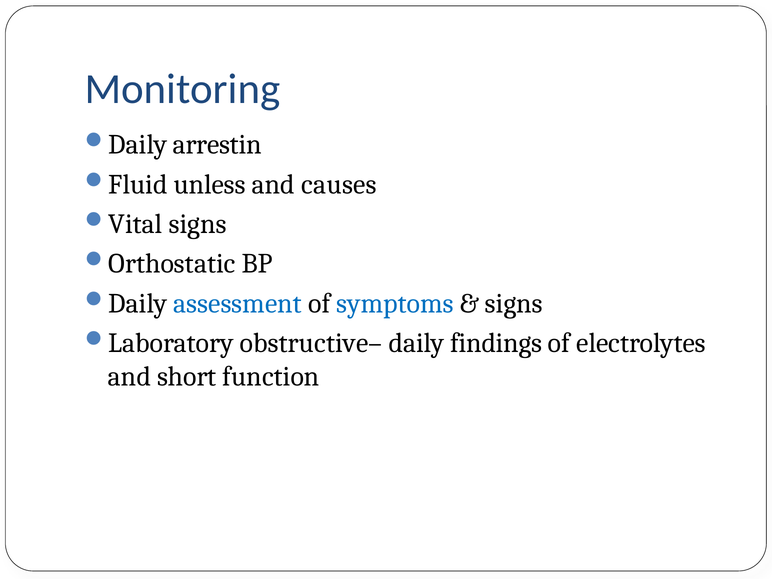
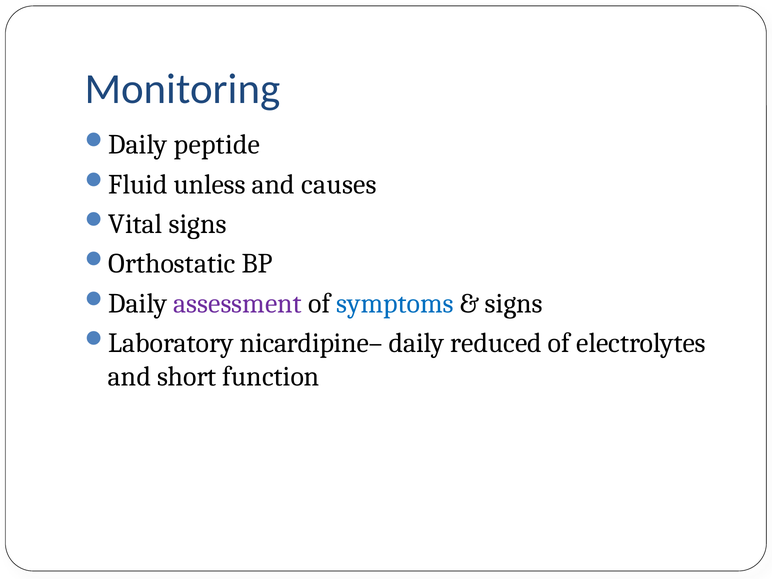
arrestin: arrestin -> peptide
assessment colour: blue -> purple
obstructive–: obstructive– -> nicardipine–
findings: findings -> reduced
